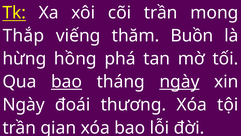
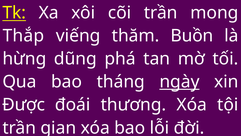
hồng: hồng -> dũng
bao at (67, 82) underline: present -> none
Ngày at (24, 104): Ngày -> Được
